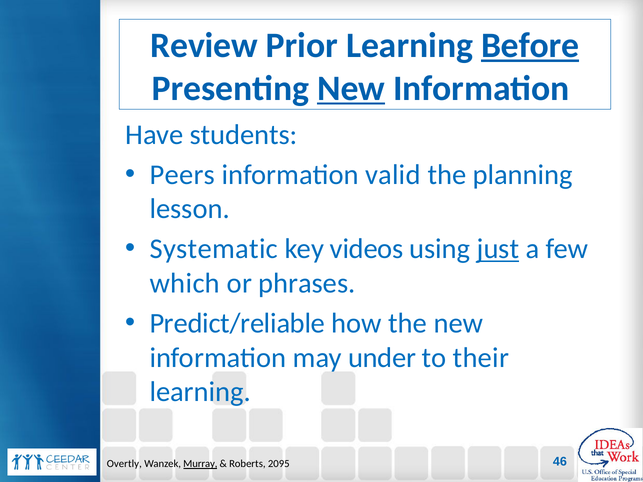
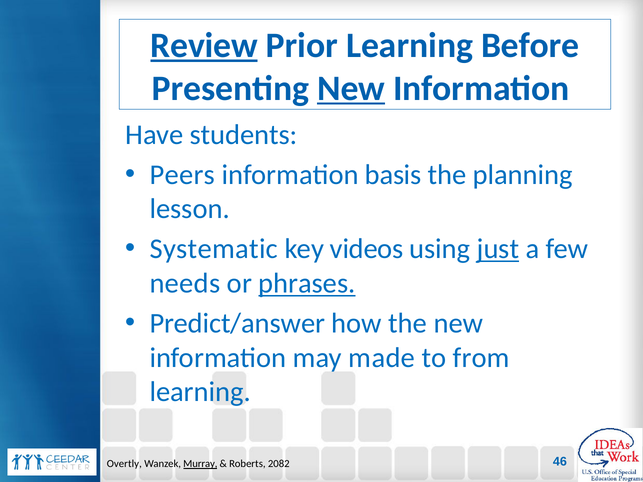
Review underline: none -> present
Before underline: present -> none
valid: valid -> basis
which: which -> needs
phrases underline: none -> present
Predict/reliable: Predict/reliable -> Predict/answer
under: under -> made
their: their -> from
2095: 2095 -> 2082
